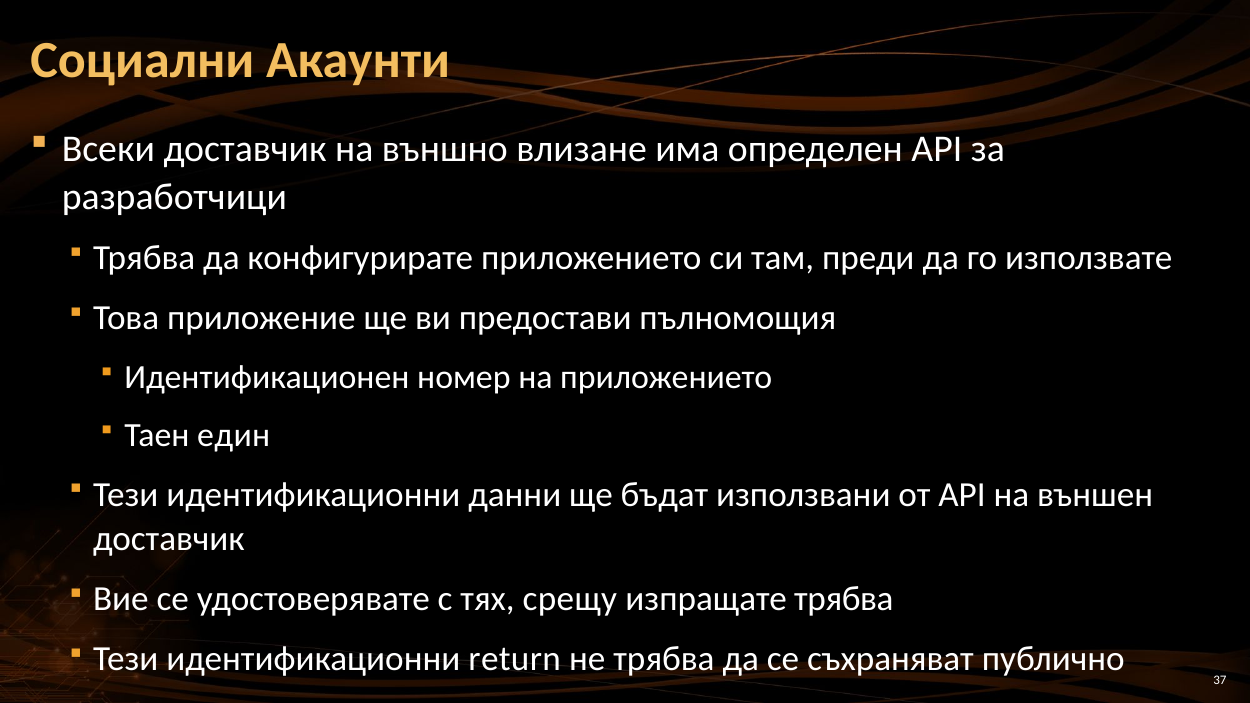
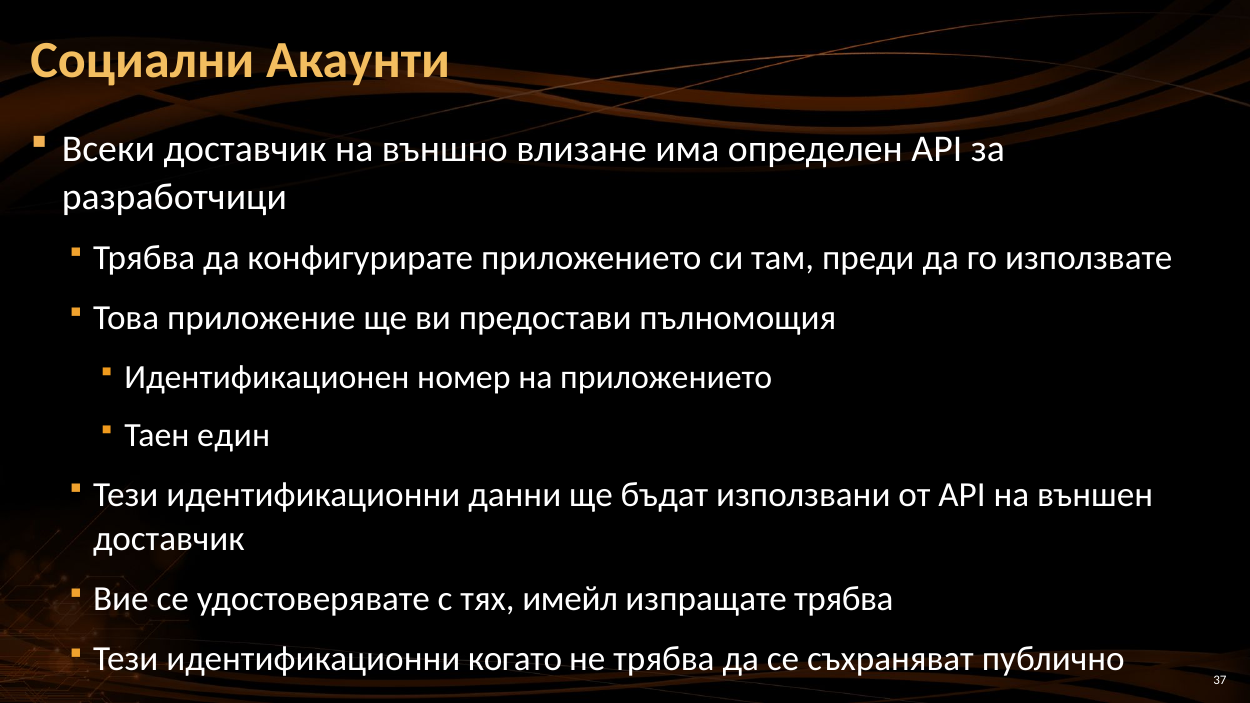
срещу: срещу -> имейл
return: return -> когато
